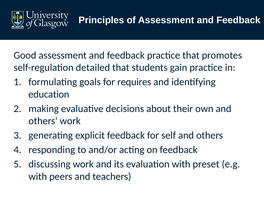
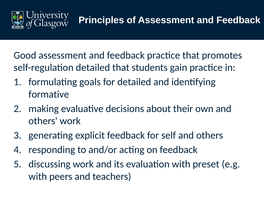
for requires: requires -> detailed
education: education -> formative
